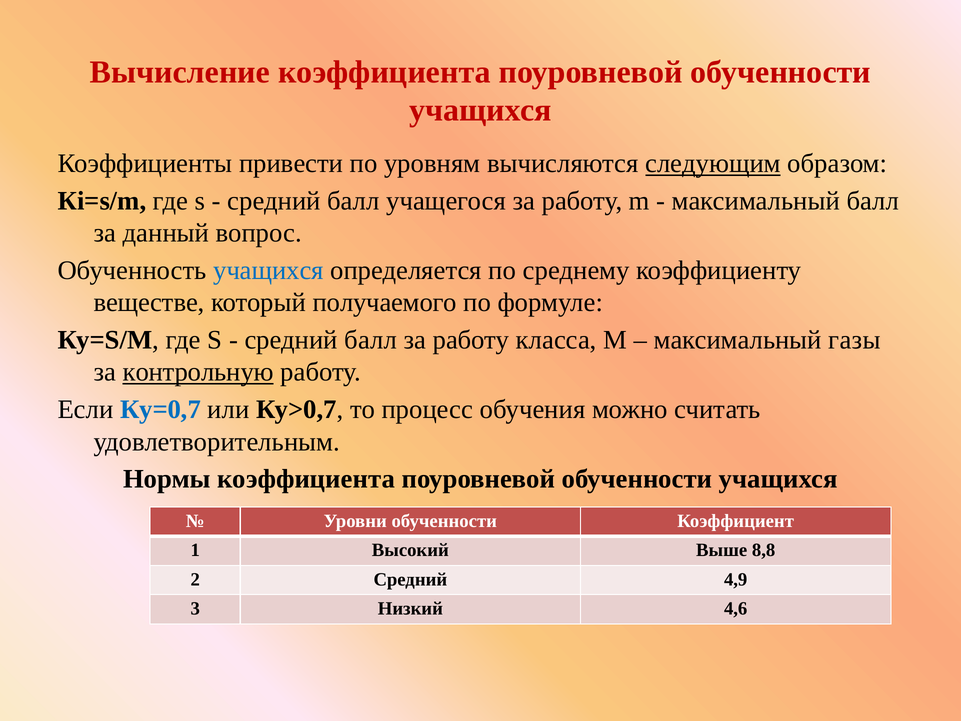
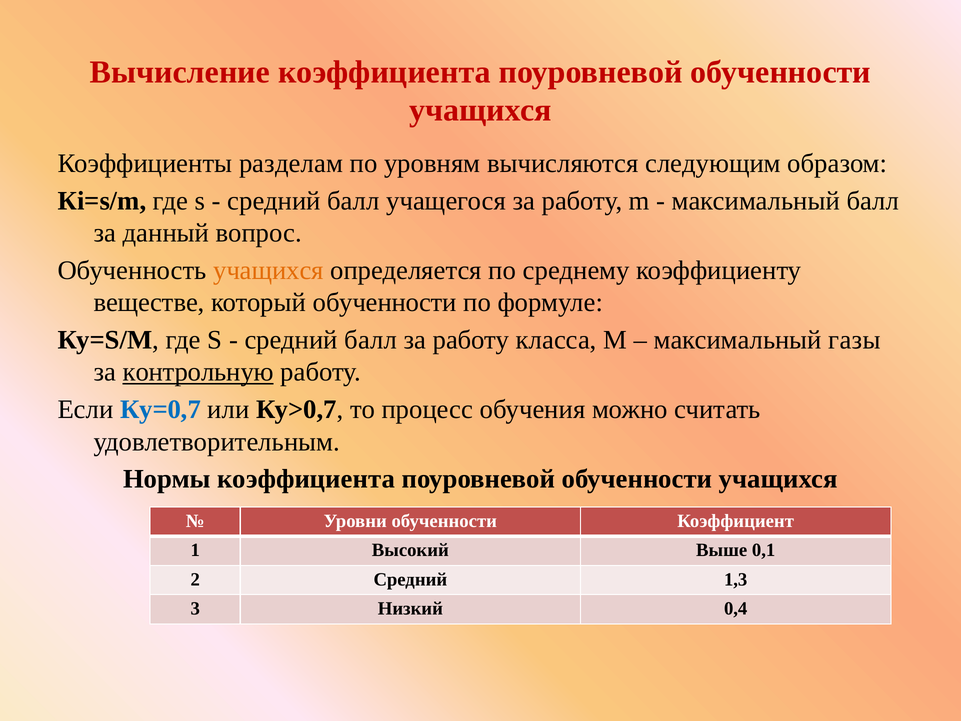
привести: привести -> разделам
следующим underline: present -> none
учащихся at (268, 270) colour: blue -> orange
который получаемого: получаемого -> обученности
8,8: 8,8 -> 0,1
4,9: 4,9 -> 1,3
4,6: 4,6 -> 0,4
